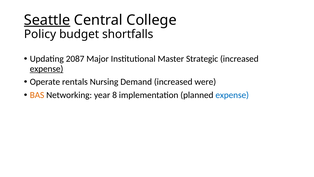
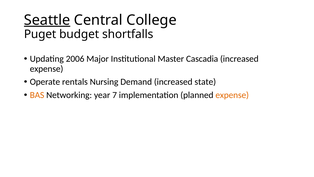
Policy: Policy -> Puget
2087: 2087 -> 2006
Strategic: Strategic -> Cascadia
expense at (47, 69) underline: present -> none
were: were -> state
8: 8 -> 7
expense at (232, 95) colour: blue -> orange
